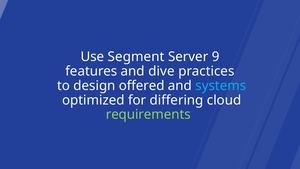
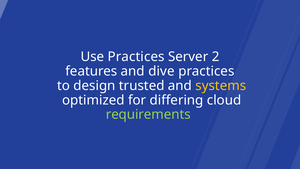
Use Segment: Segment -> Practices
9: 9 -> 2
offered: offered -> trusted
systems colour: light blue -> yellow
